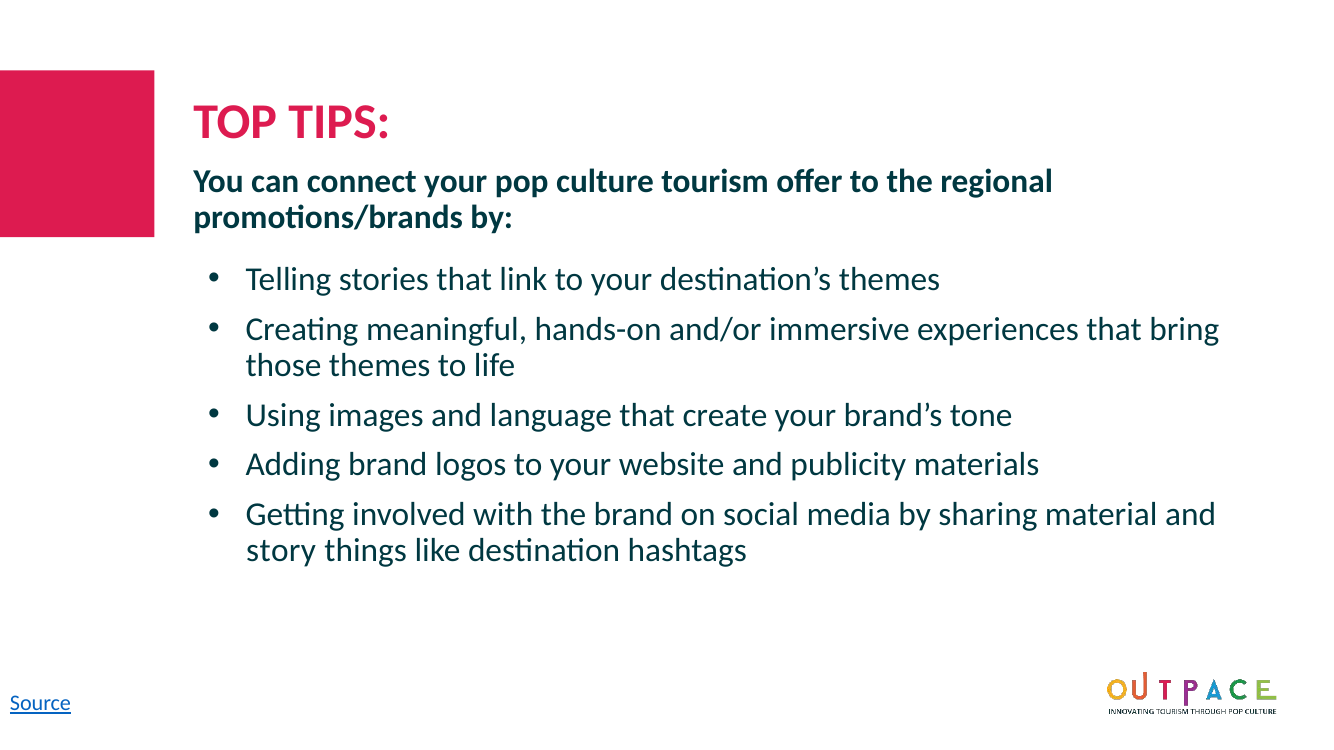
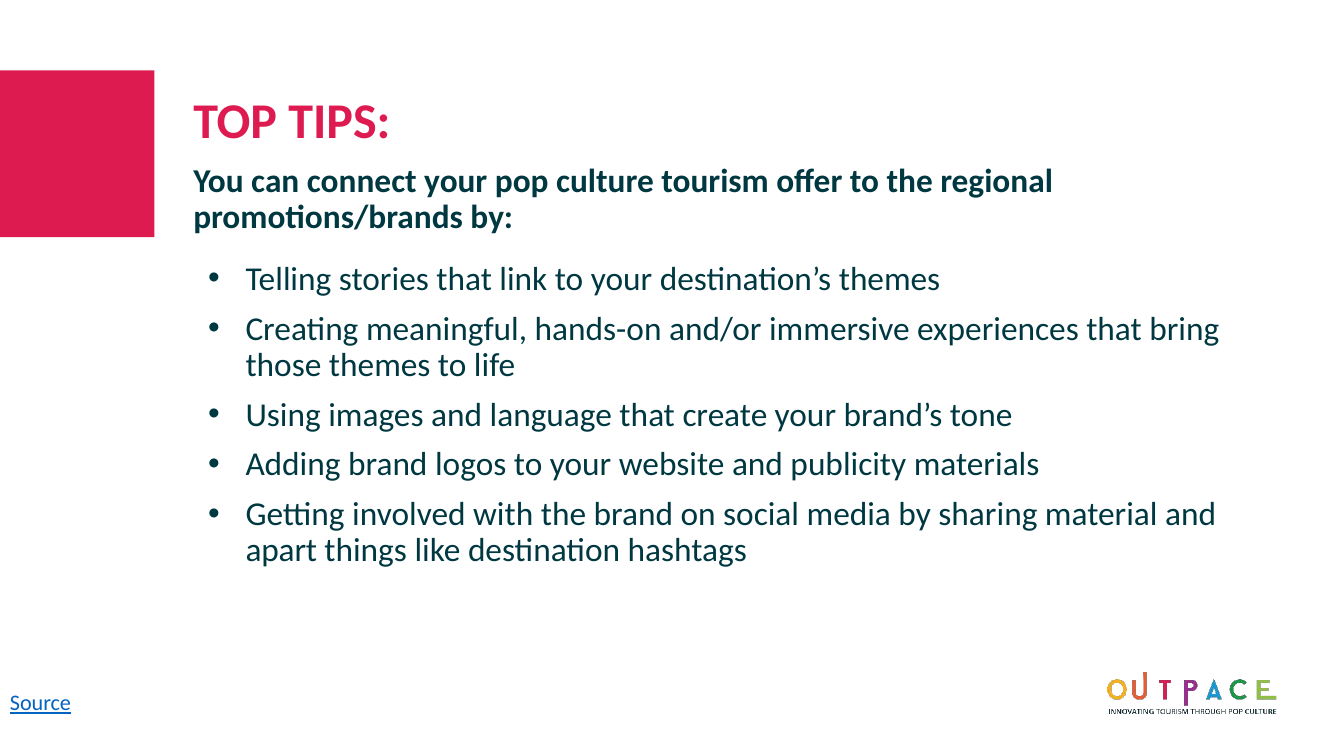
story: story -> apart
